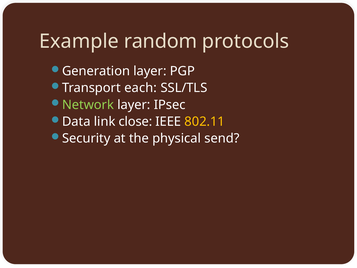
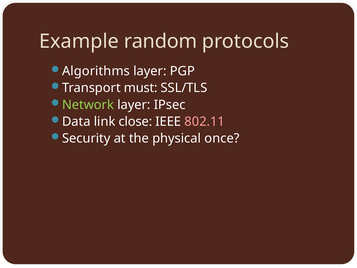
Generation: Generation -> Algorithms
each: each -> must
802.11 colour: yellow -> pink
send: send -> once
